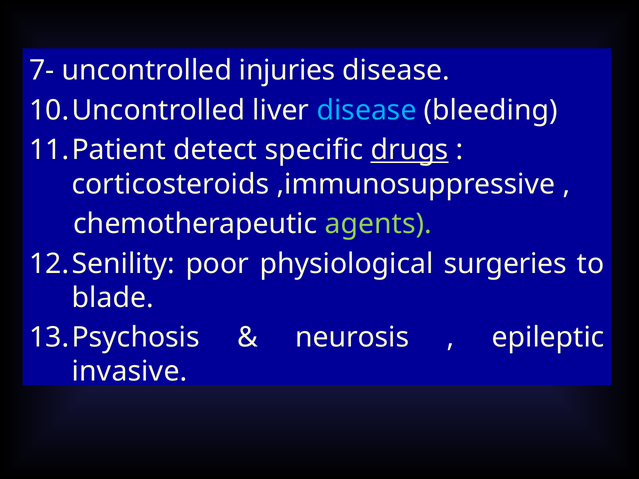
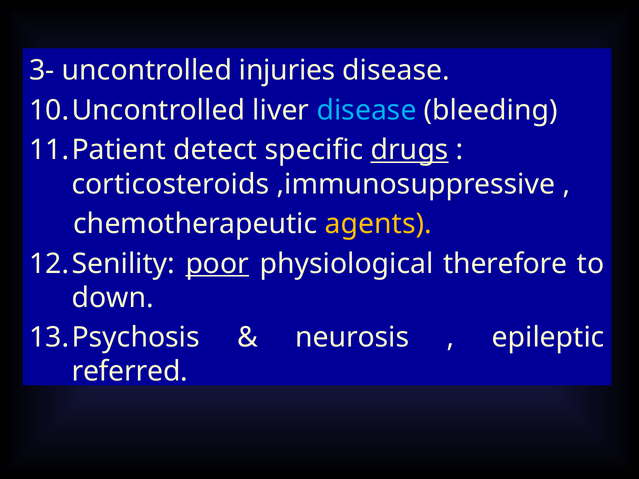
7-: 7- -> 3-
agents colour: light green -> yellow
poor underline: none -> present
surgeries: surgeries -> therefore
blade: blade -> down
invasive: invasive -> referred
